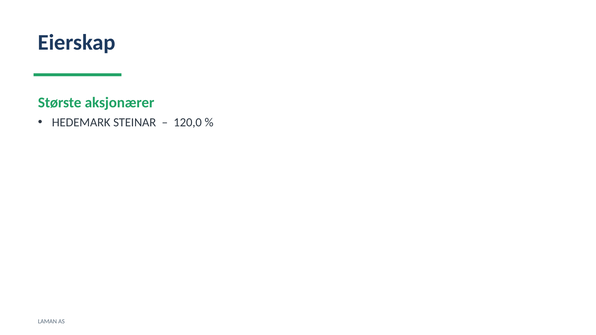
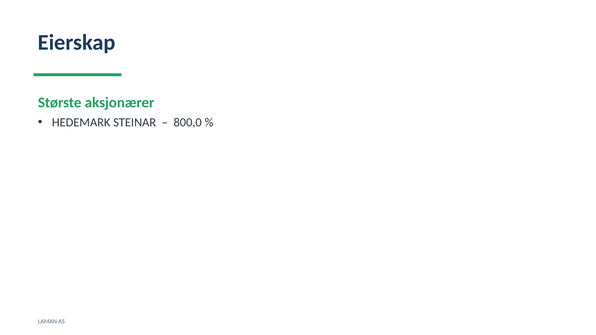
120,0: 120,0 -> 800,0
